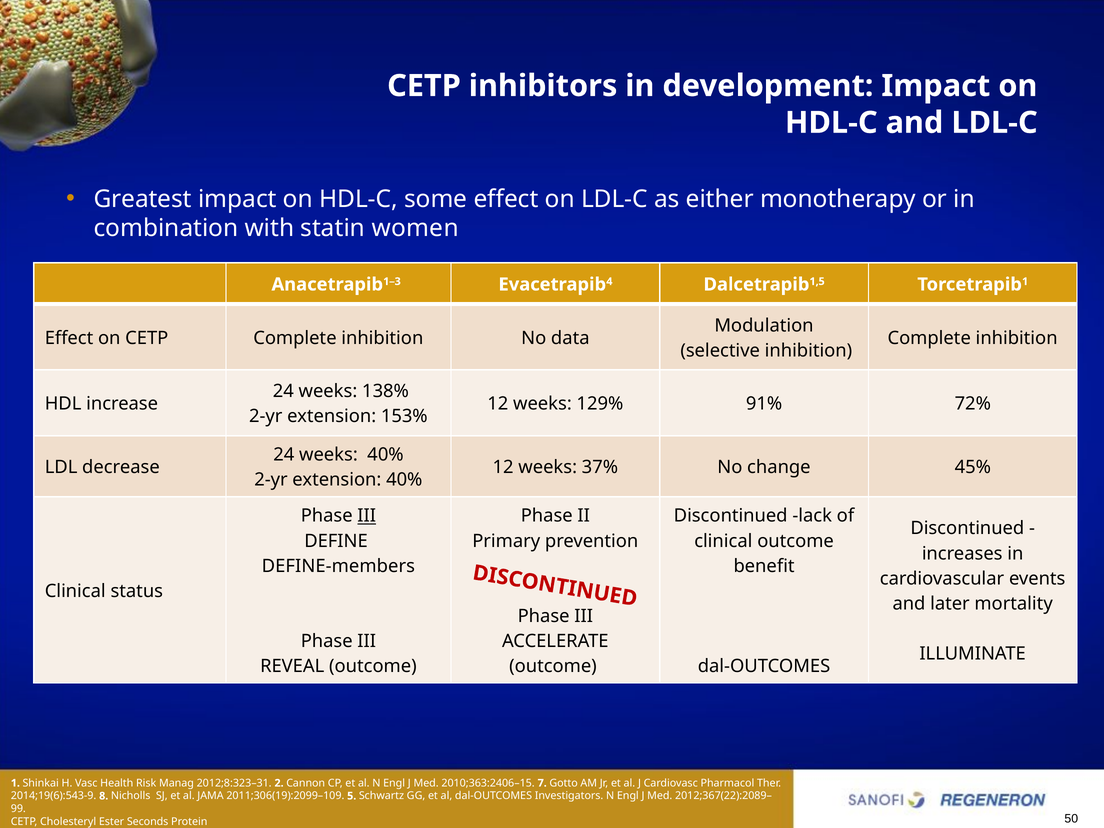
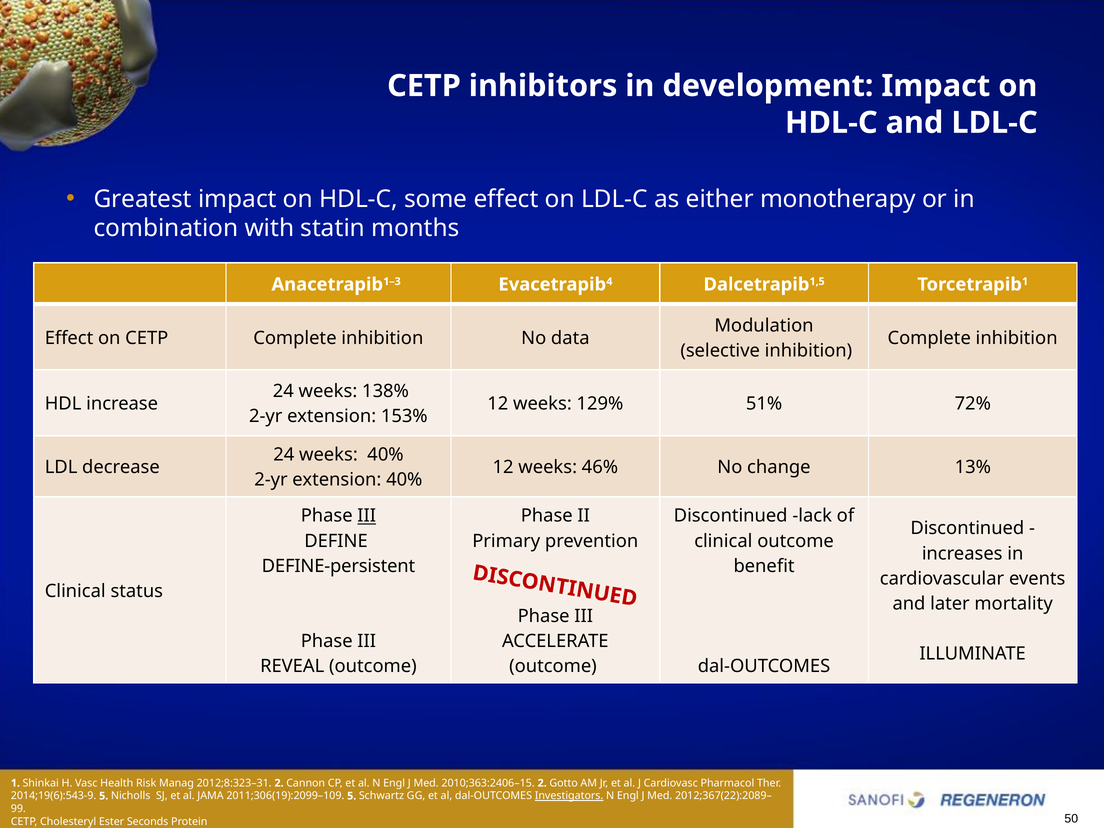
women: women -> months
91%: 91% -> 51%
37%: 37% -> 46%
45%: 45% -> 13%
DEFINE-members: DEFINE-members -> DEFINE-persistent
2010;363:2406–15 7: 7 -> 2
2014;19(6):543-9 8: 8 -> 5
Investigators underline: none -> present
